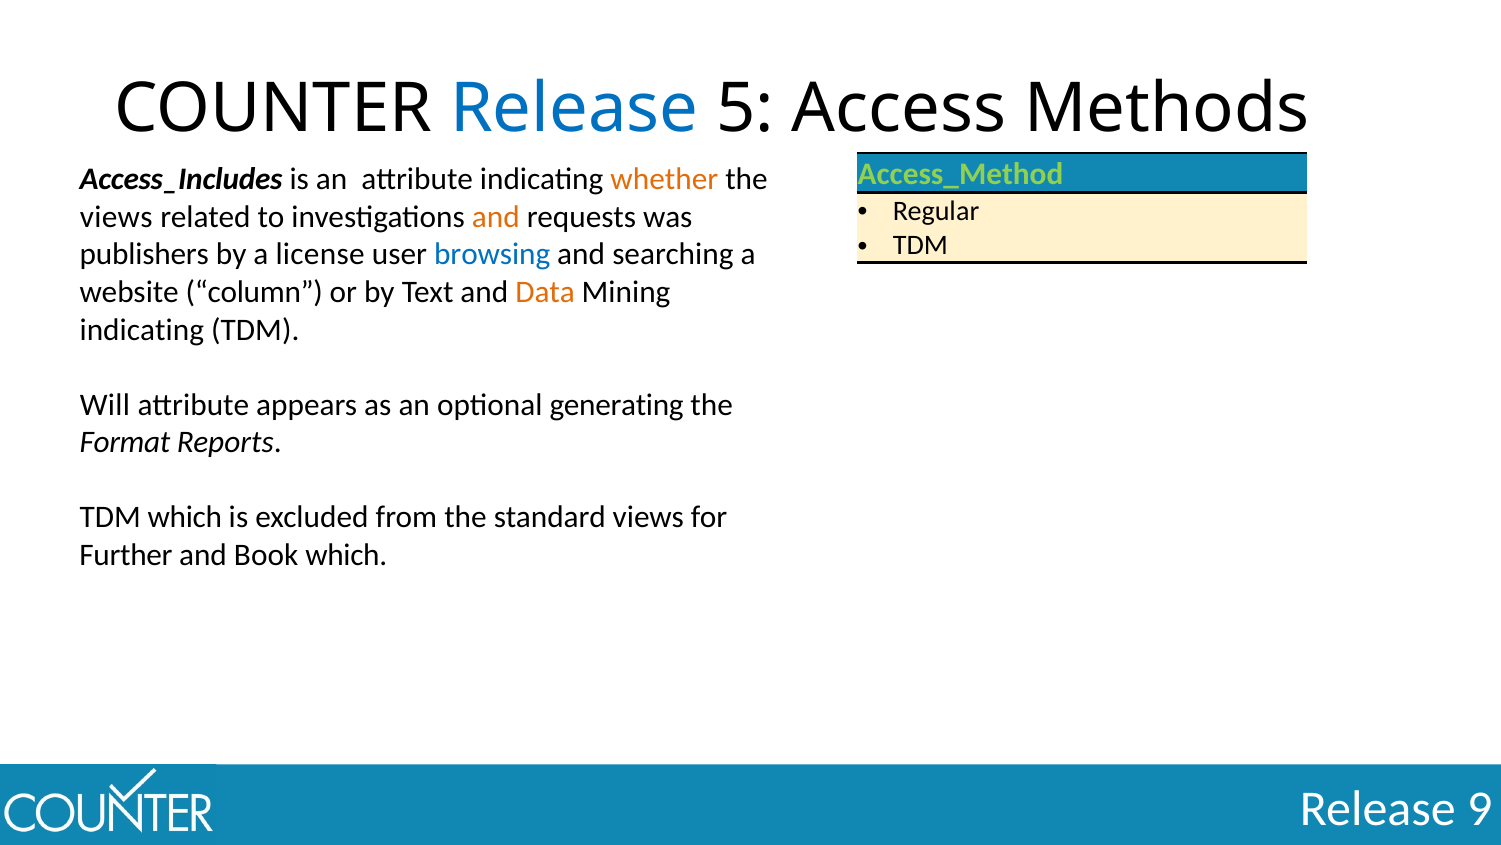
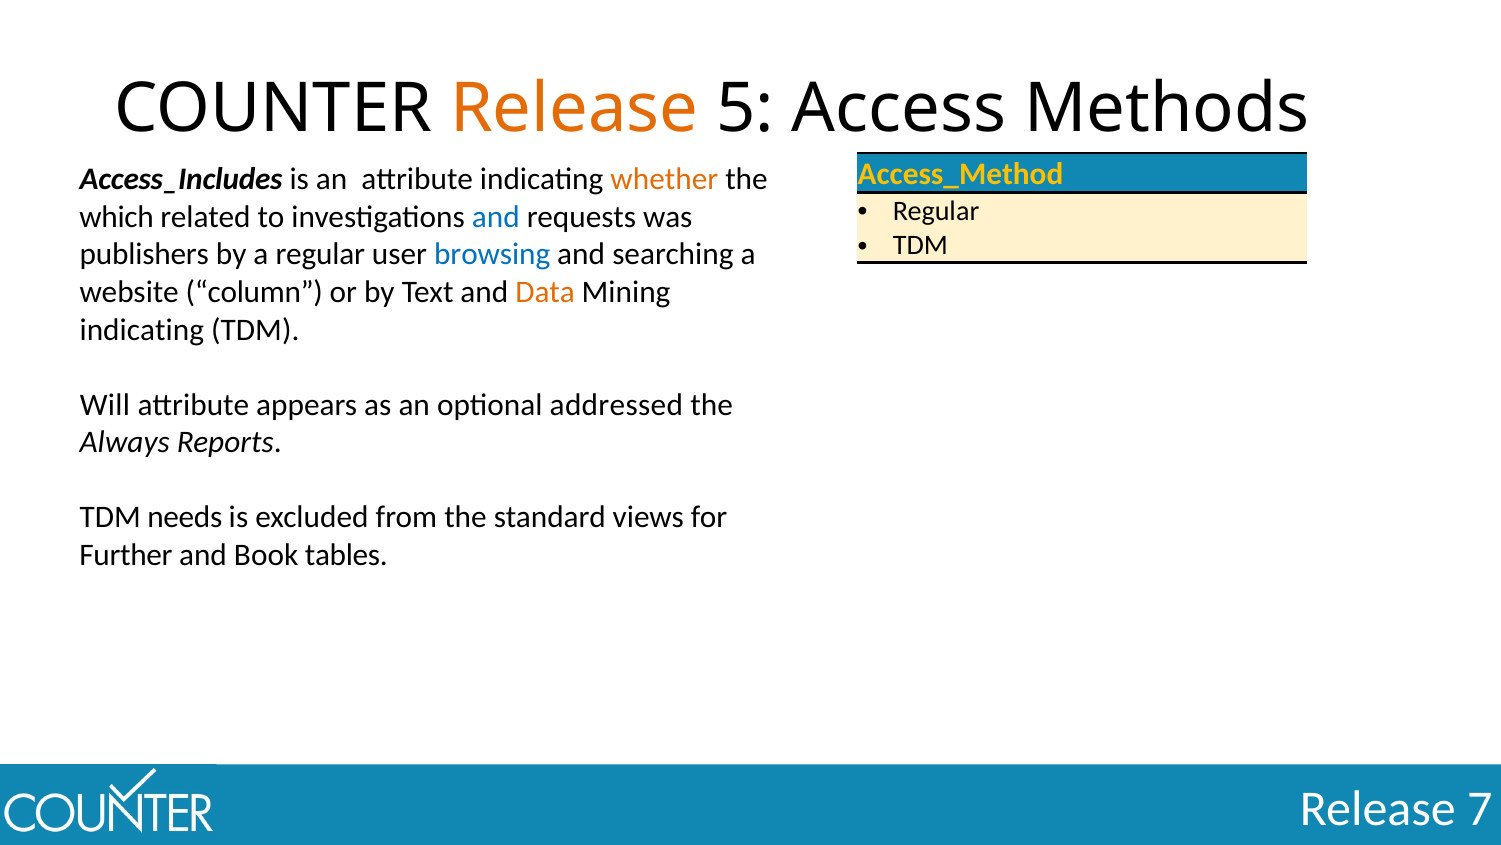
Release at (574, 108) colour: blue -> orange
Access_Method colour: light green -> yellow
views at (116, 217): views -> which
and at (496, 217) colour: orange -> blue
a license: license -> regular
generating: generating -> addressed
Format: Format -> Always
TDM which: which -> needs
Book which: which -> tables
9: 9 -> 7
